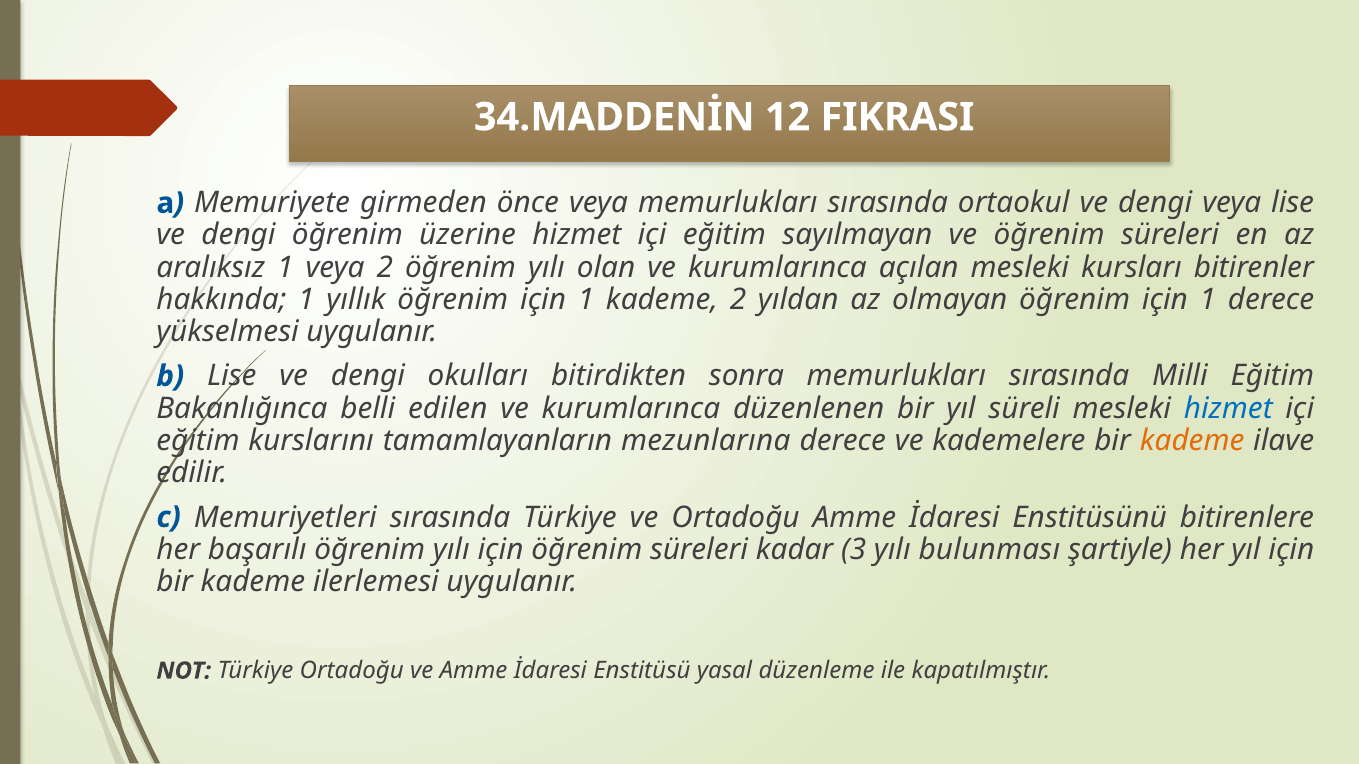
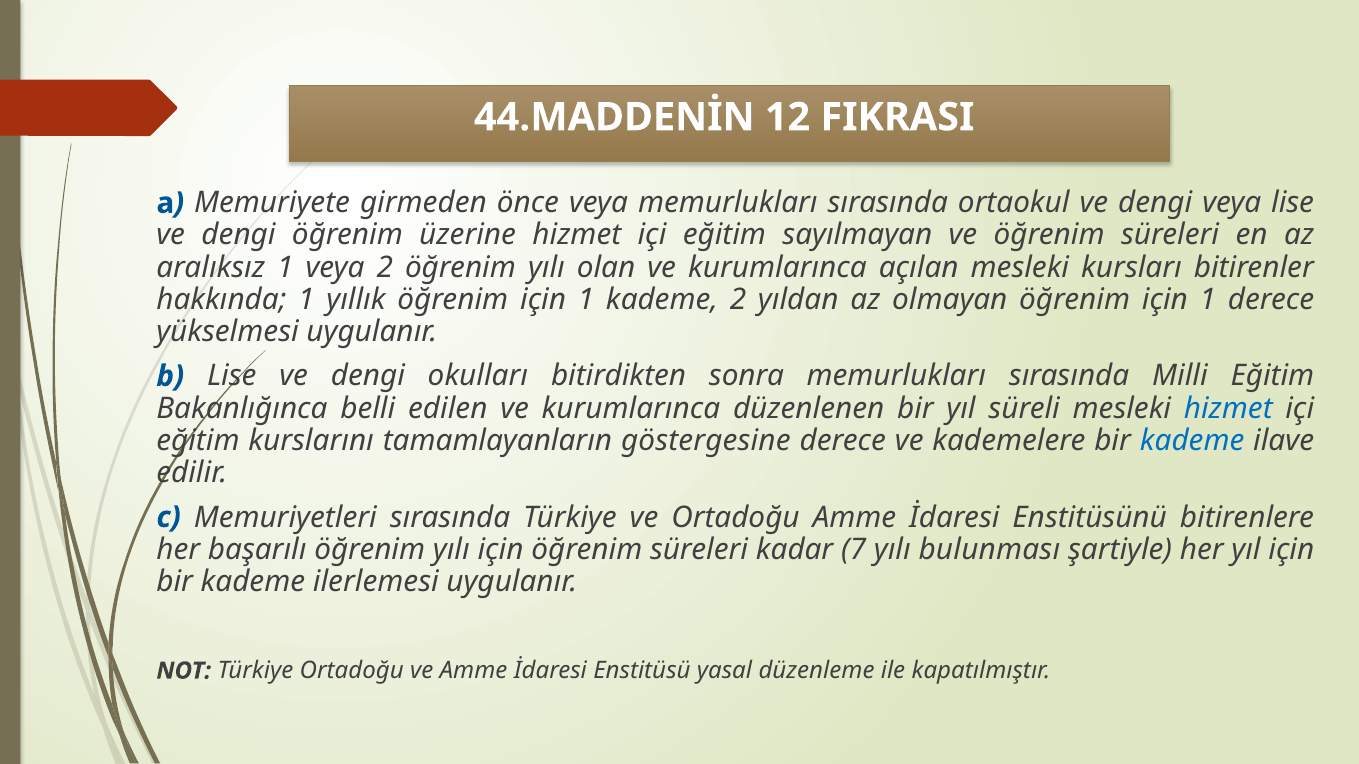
34.MADDENİN: 34.MADDENİN -> 44.MADDENİN
mezunlarına: mezunlarına -> göstergesine
kademe at (1192, 441) colour: orange -> blue
3: 3 -> 7
